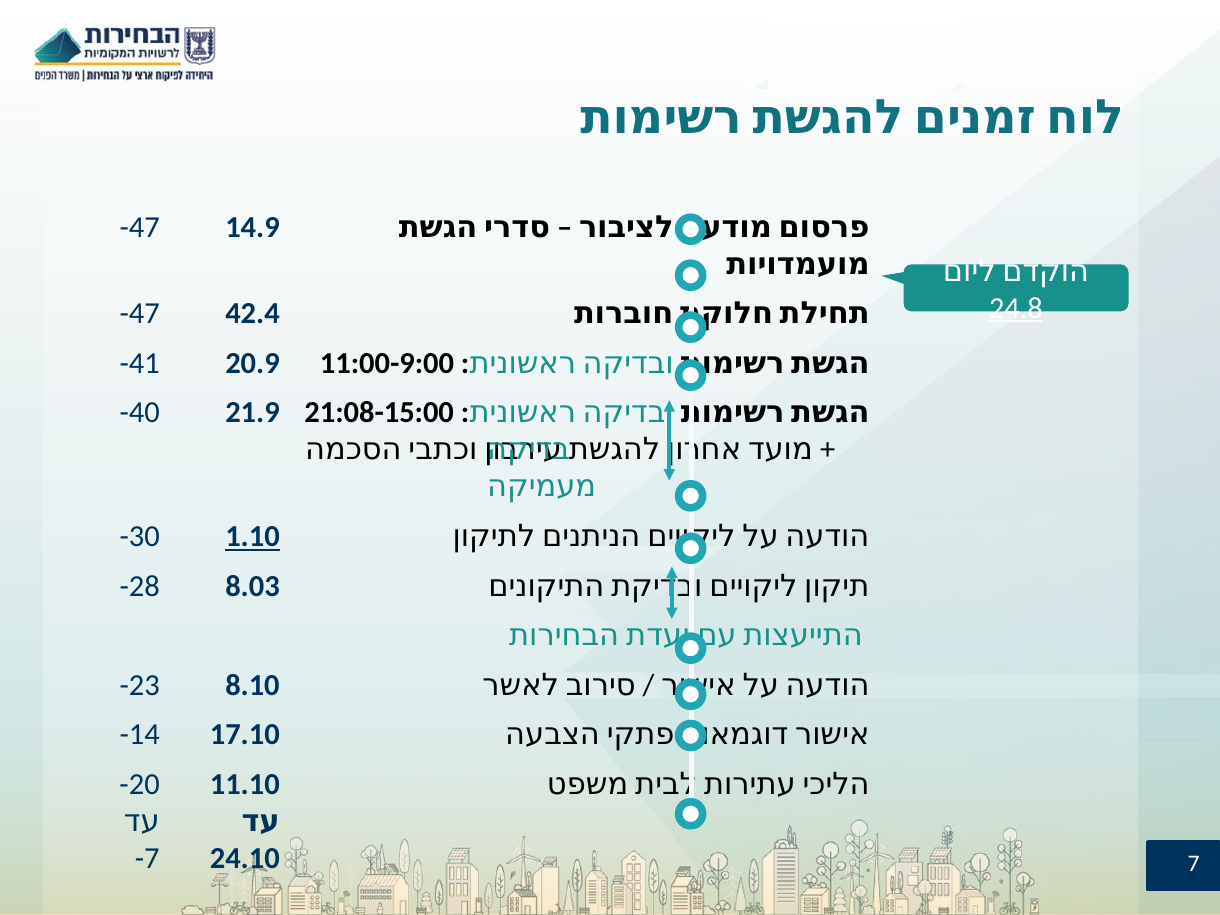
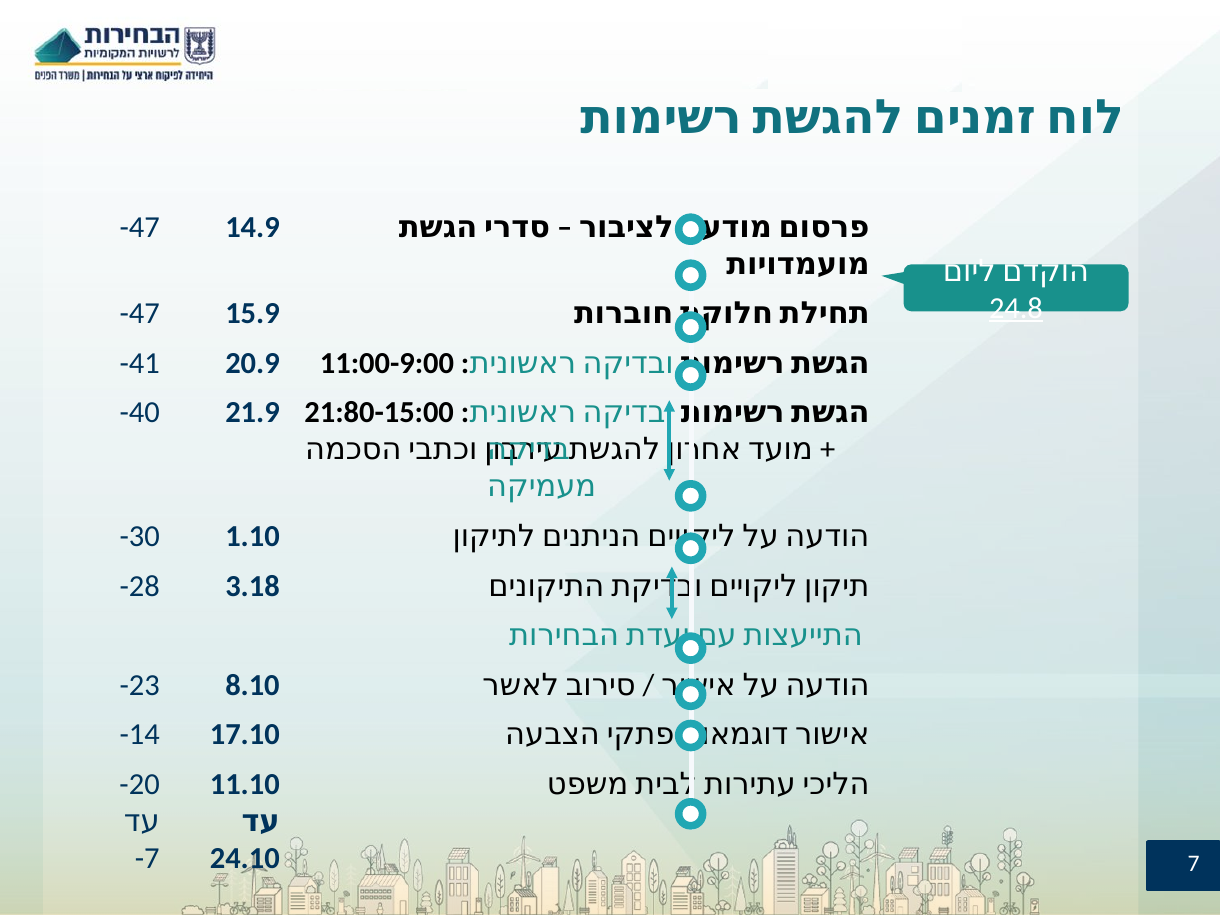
42.4: 42.4 -> 15.9
21:08-15:00: 21:08-15:00 -> 21:80-15:00
1.10 underline: present -> none
8.03: 8.03 -> 3.18
